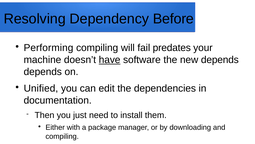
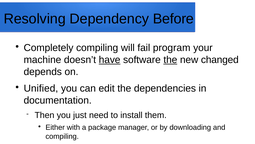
Performing: Performing -> Completely
predates: predates -> program
the at (170, 60) underline: none -> present
new depends: depends -> changed
